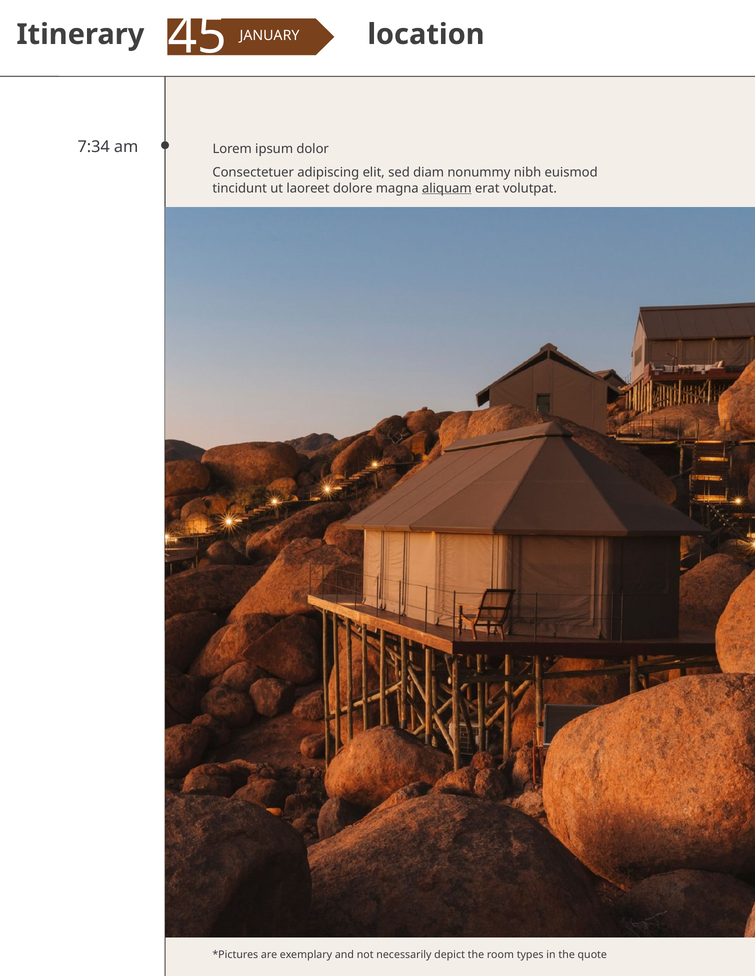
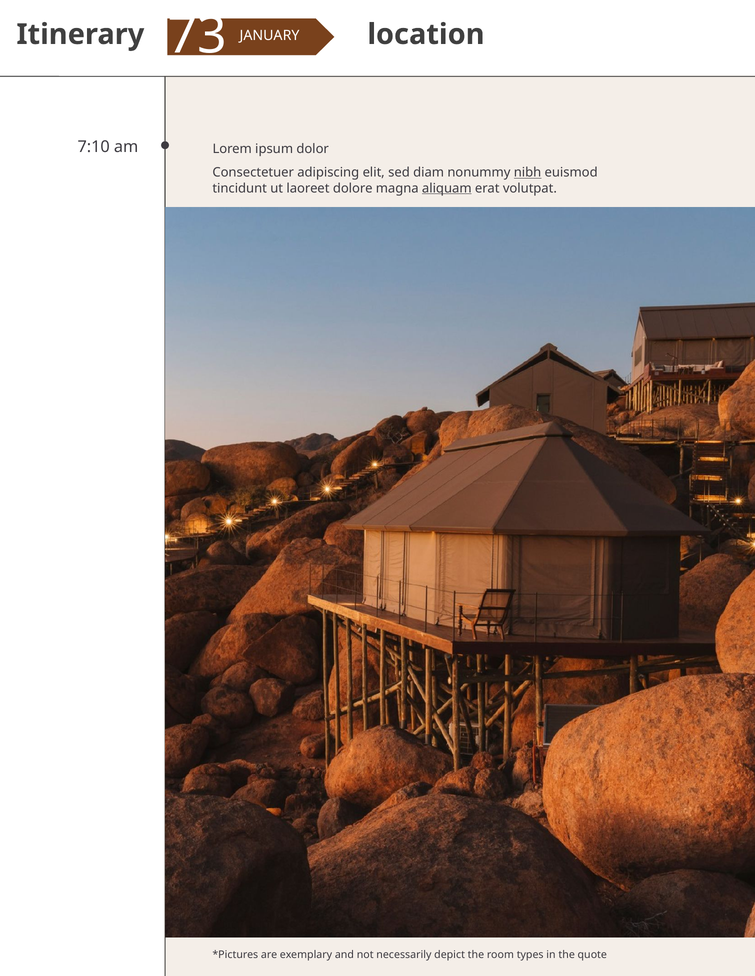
45: 45 -> 73
7:34: 7:34 -> 7:10
nibh underline: none -> present
